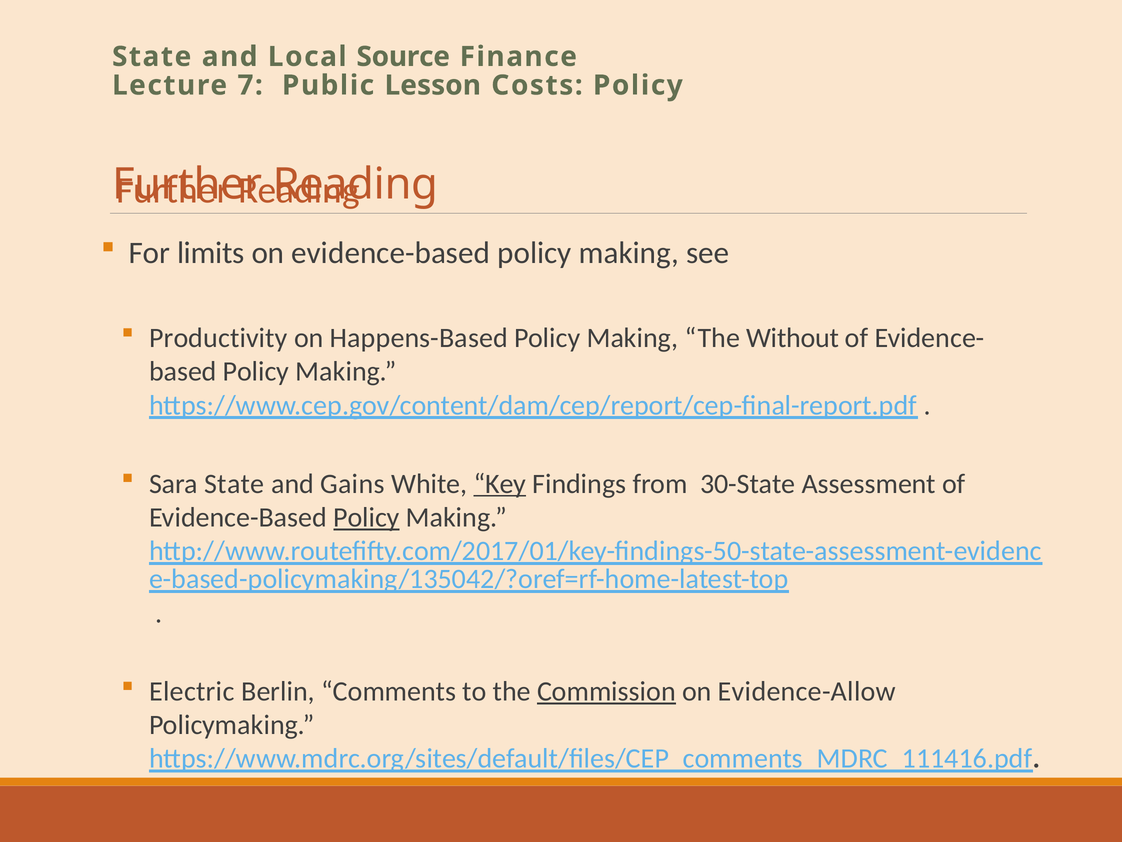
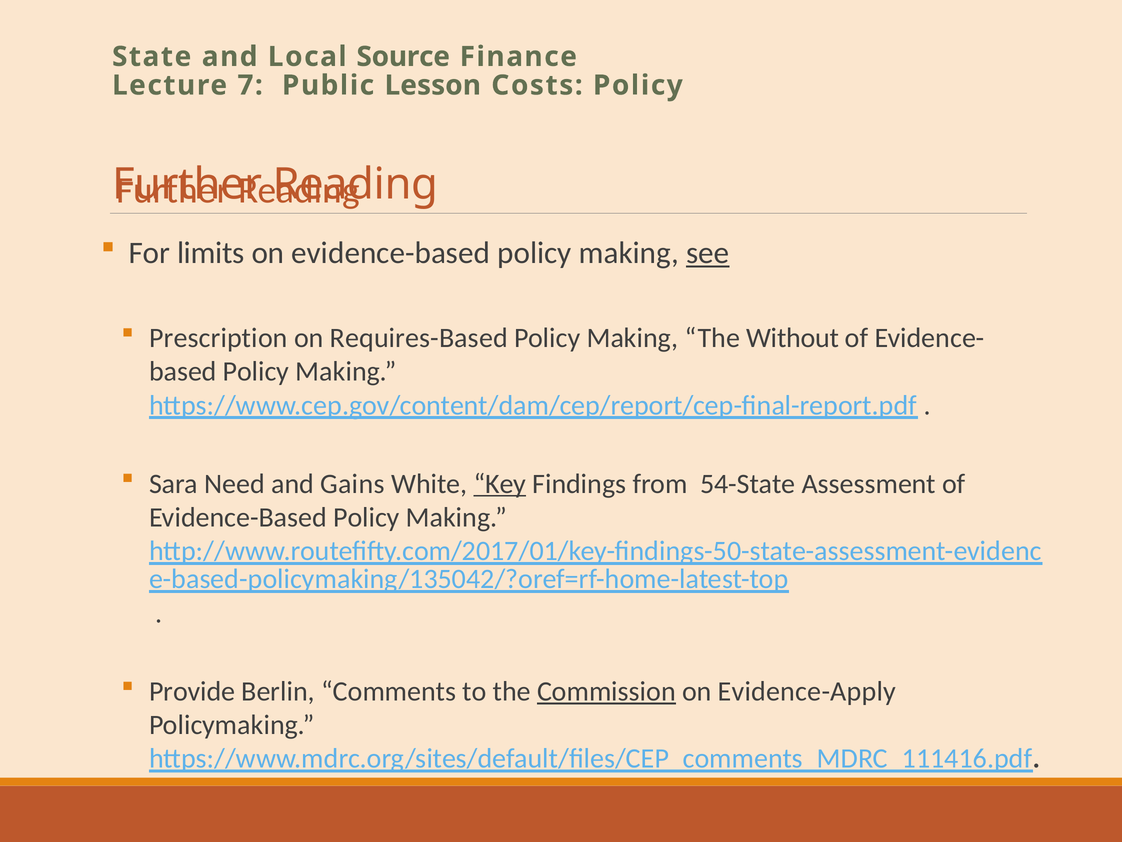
see underline: none -> present
Productivity: Productivity -> Prescription
Happens-Based: Happens-Based -> Requires-Based
Sara State: State -> Need
30-State: 30-State -> 54-State
Policy at (366, 517) underline: present -> none
Electric: Electric -> Provide
Evidence-Allow: Evidence-Allow -> Evidence-Apply
